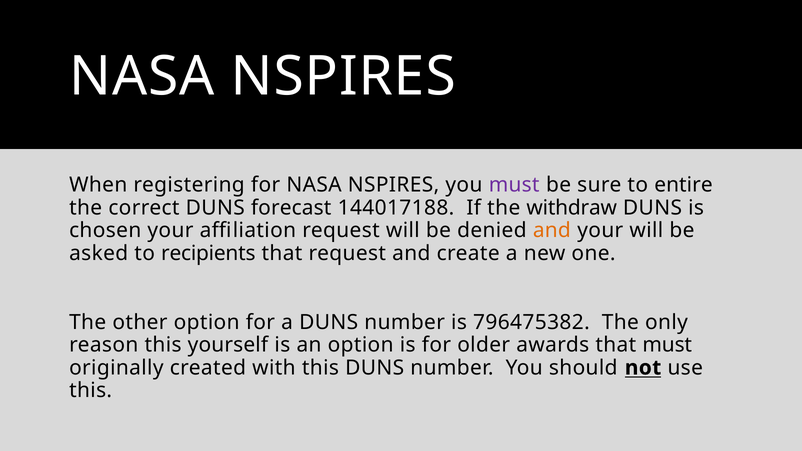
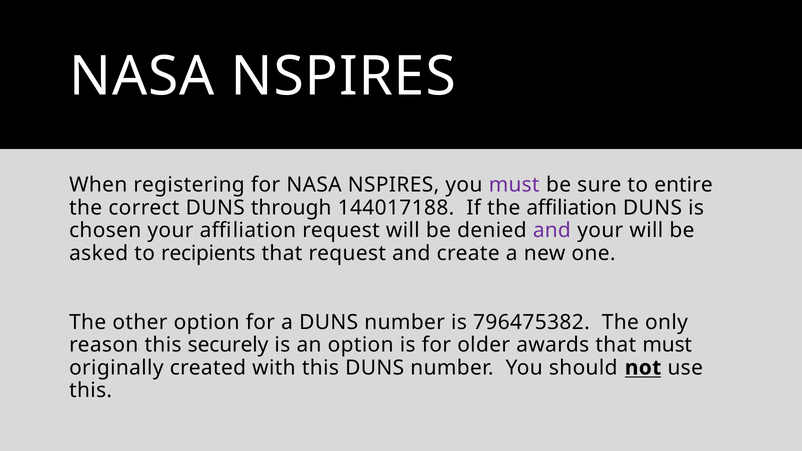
forecast: forecast -> through
the withdraw: withdraw -> affiliation
and at (552, 230) colour: orange -> purple
yourself: yourself -> securely
